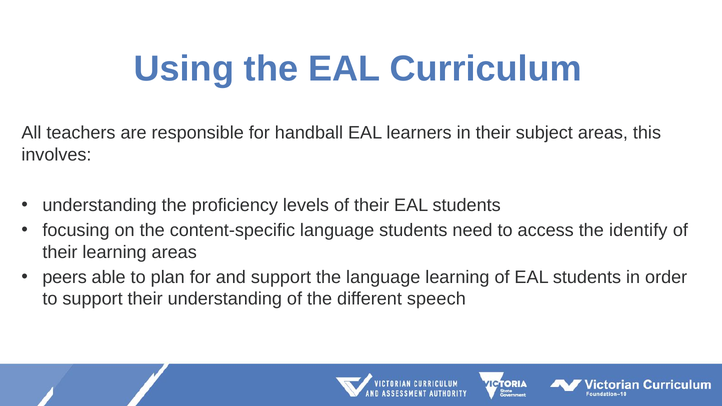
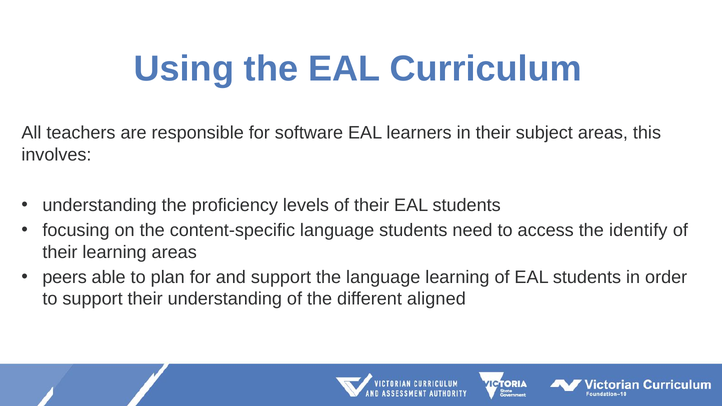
handball: handball -> software
speech: speech -> aligned
